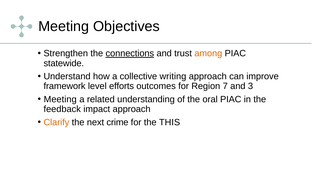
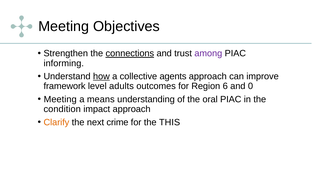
among colour: orange -> purple
statewide: statewide -> informing
how underline: none -> present
writing: writing -> agents
efforts: efforts -> adults
7: 7 -> 6
3: 3 -> 0
related: related -> means
feedback: feedback -> condition
